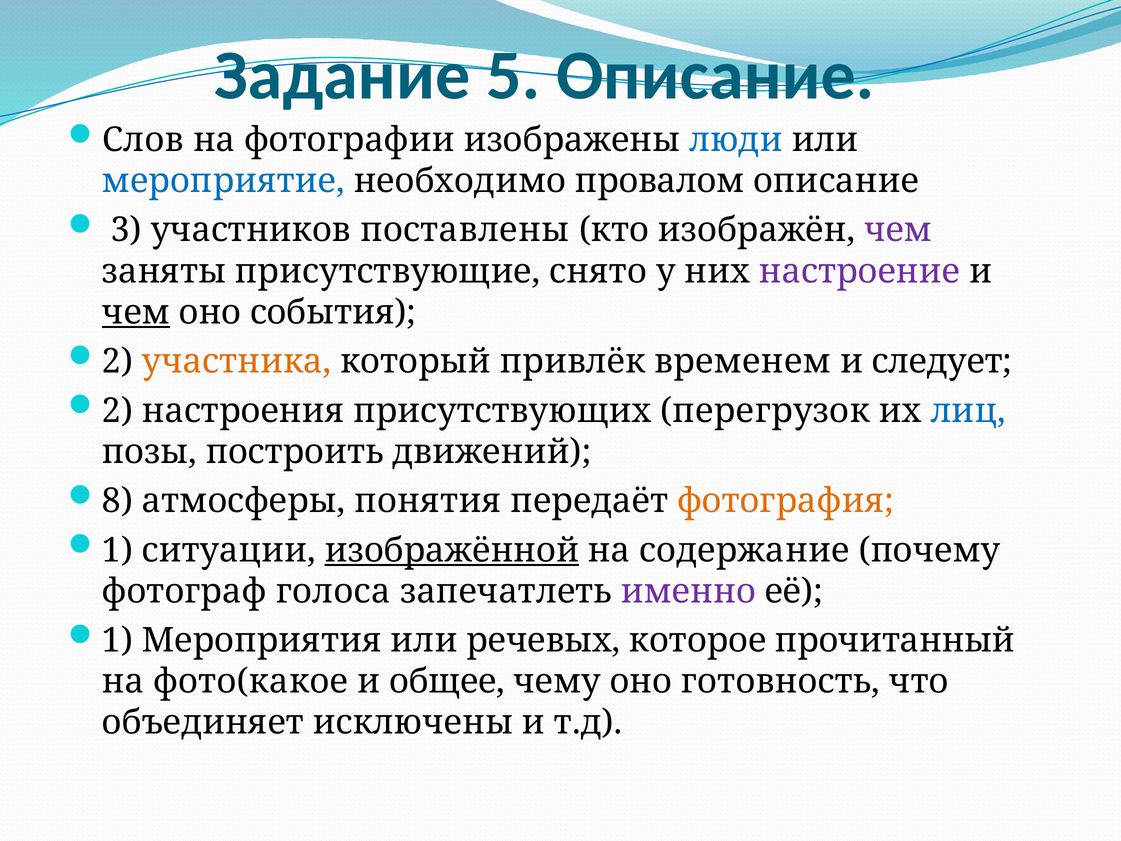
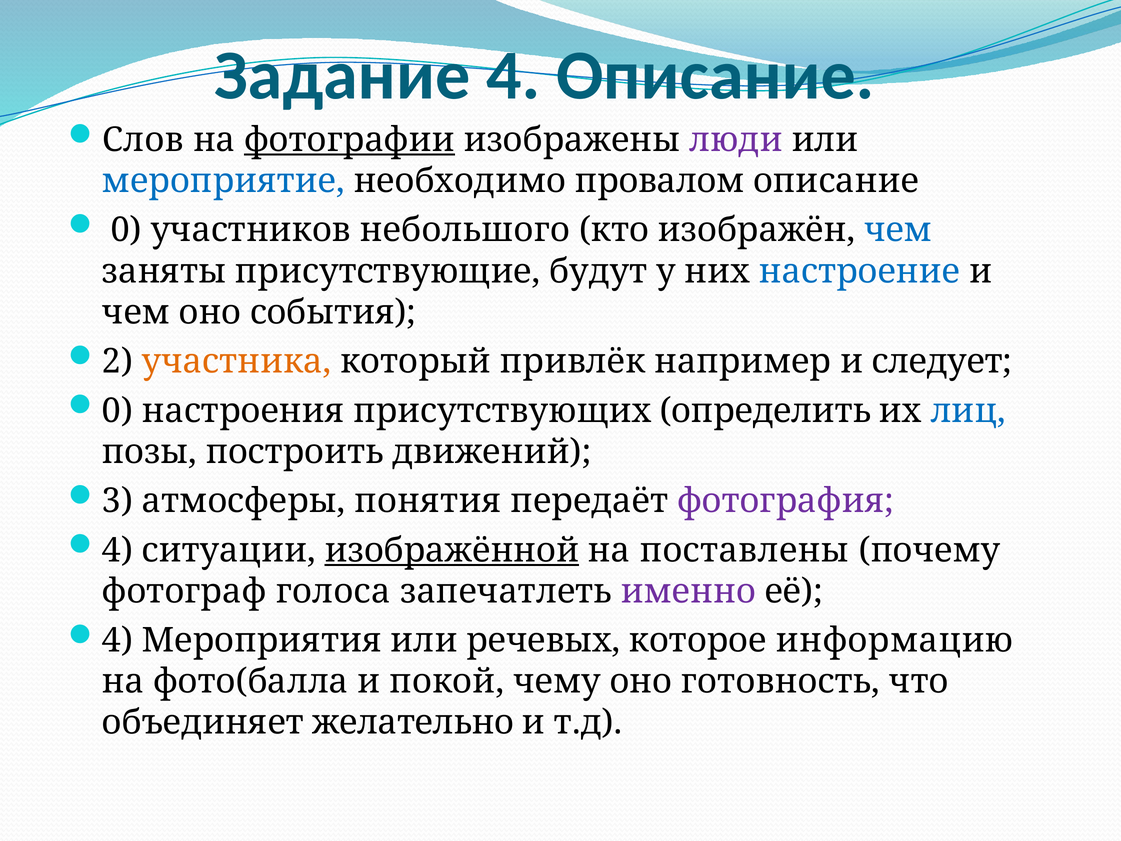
Задание 5: 5 -> 4
фотографии underline: none -> present
люди colour: blue -> purple
3 at (126, 230): 3 -> 0
поставлены: поставлены -> небольшого
чем at (898, 230) colour: purple -> blue
снято: снято -> будут
настроение colour: purple -> blue
чем at (136, 312) underline: present -> none
временем: временем -> например
2 at (117, 411): 2 -> 0
перегрузок: перегрузок -> определить
8: 8 -> 3
фотография colour: orange -> purple
1 at (117, 550): 1 -> 4
содержание: содержание -> поставлены
1 at (117, 640): 1 -> 4
прочитанный: прочитанный -> информацию
фото(какое: фото(какое -> фото(балла
общее: общее -> покой
исключены: исключены -> желательно
